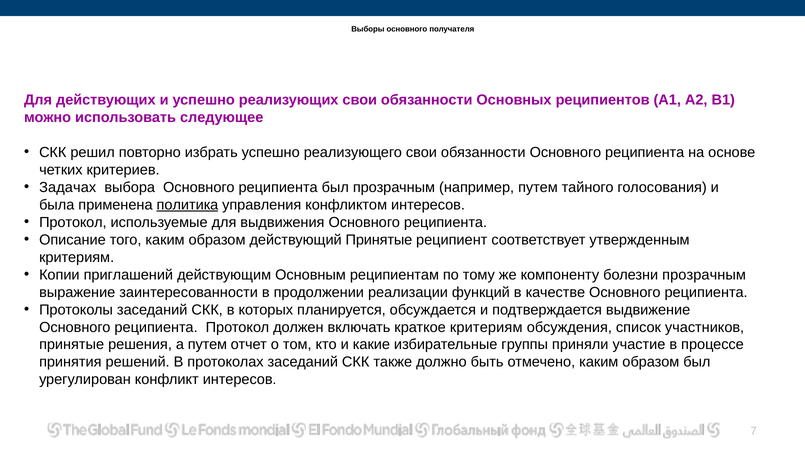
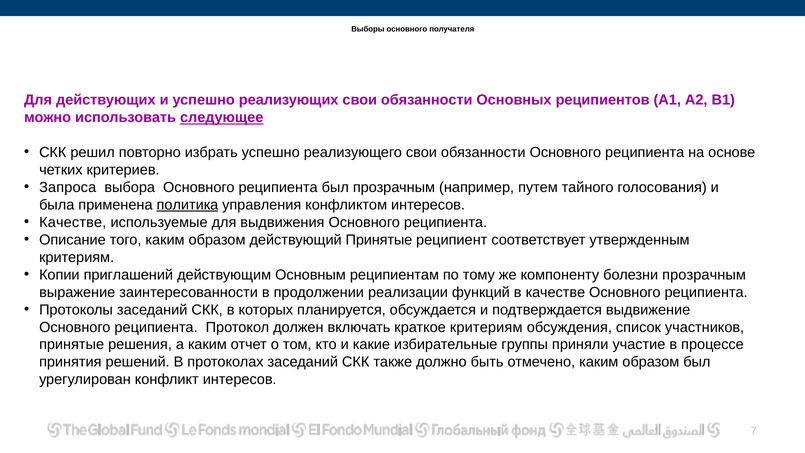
следующее underline: none -> present
Задачах: Задачах -> Запроса
Протокол at (73, 222): Протокол -> Качестве
а путем: путем -> каким
